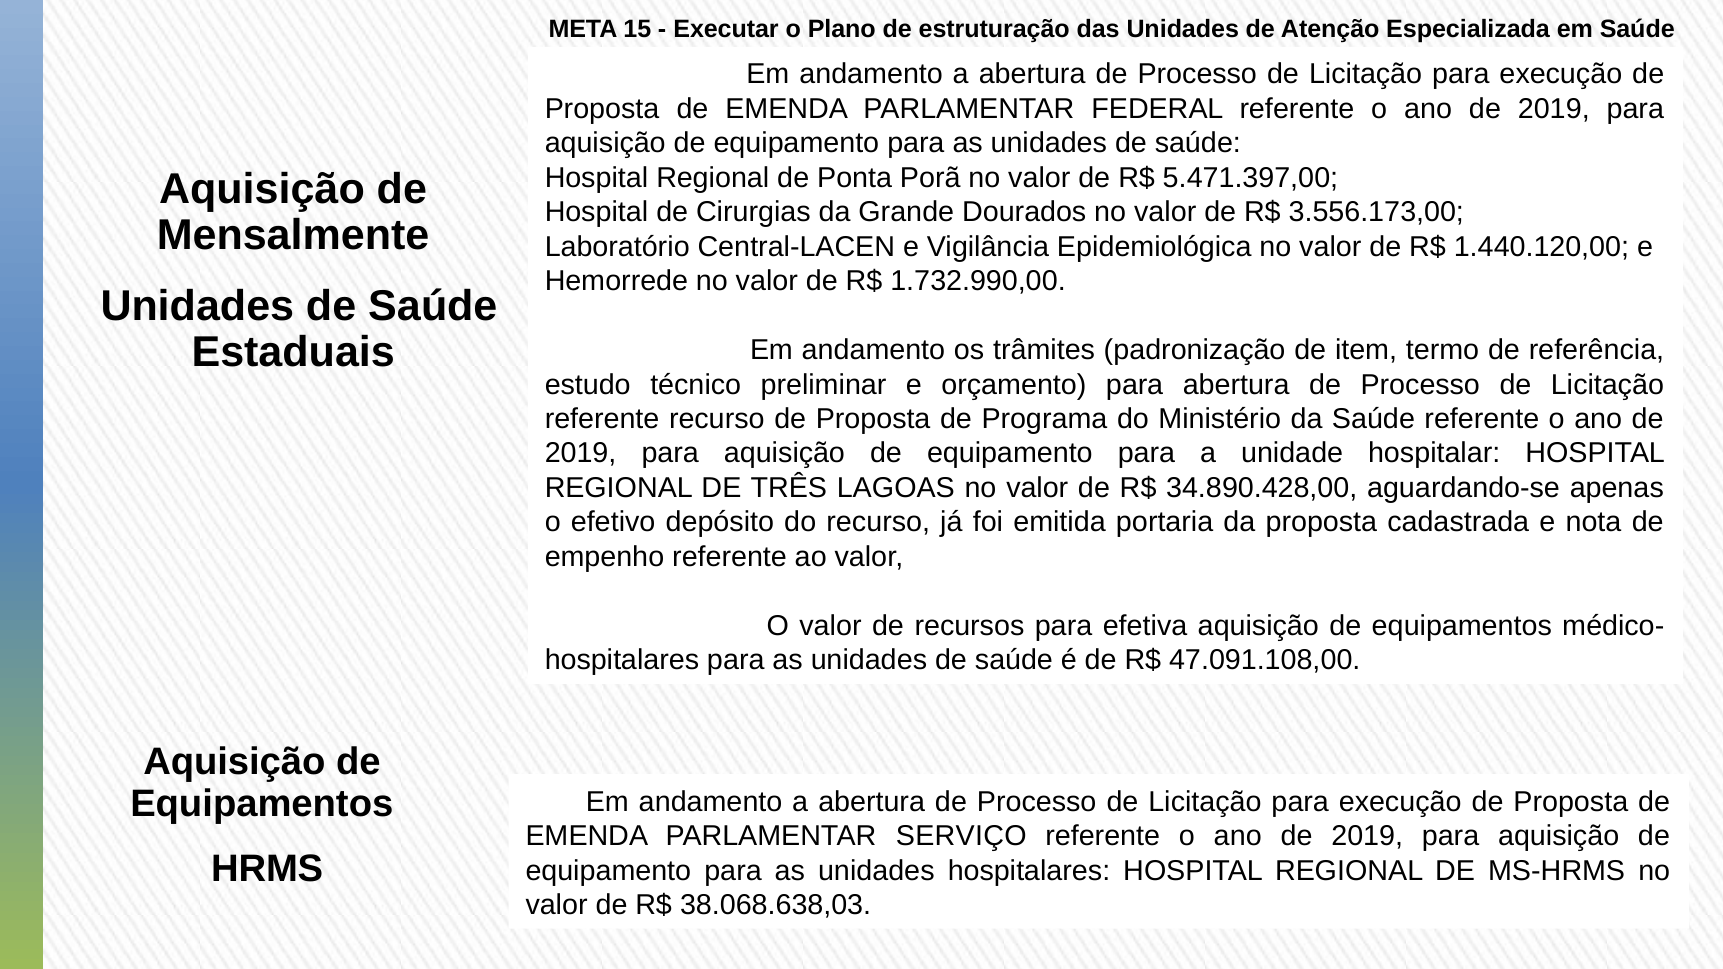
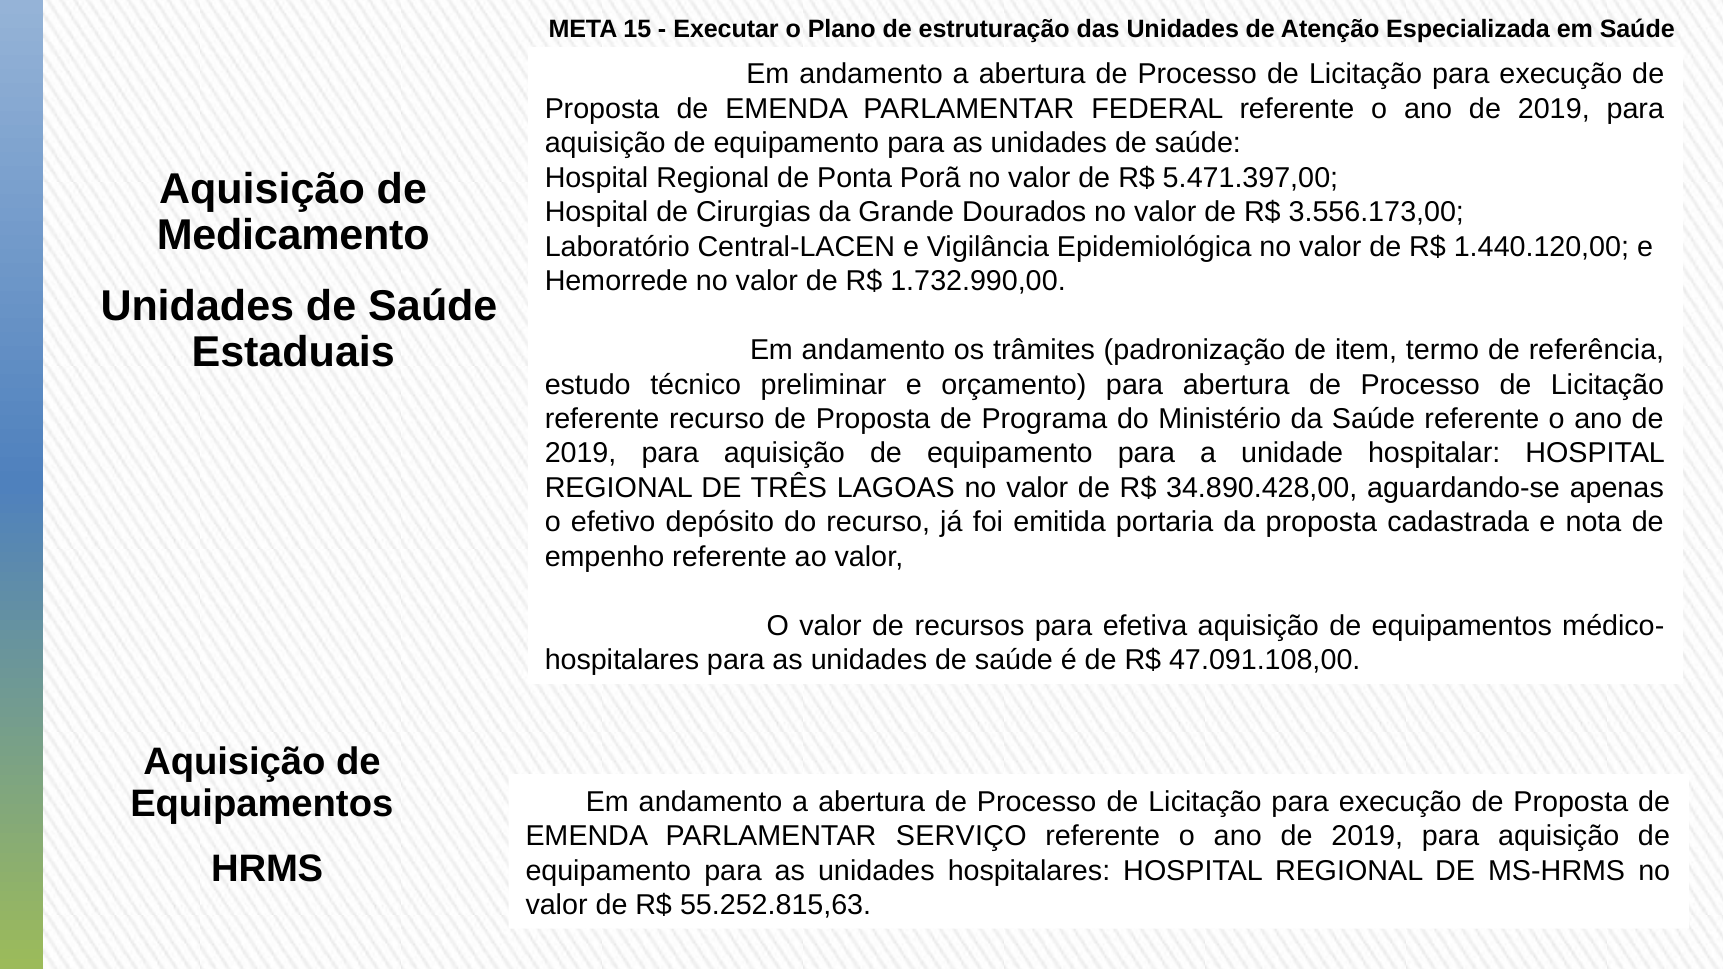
Mensalmente: Mensalmente -> Medicamento
38.068.638,03: 38.068.638,03 -> 55.252.815,63
